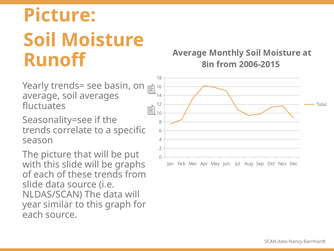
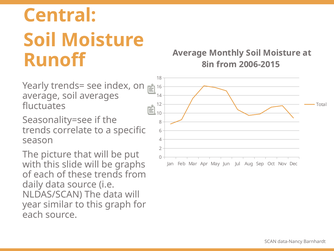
Picture at (60, 15): Picture -> Central
basin: basin -> index
slide at (33, 184): slide -> daily
